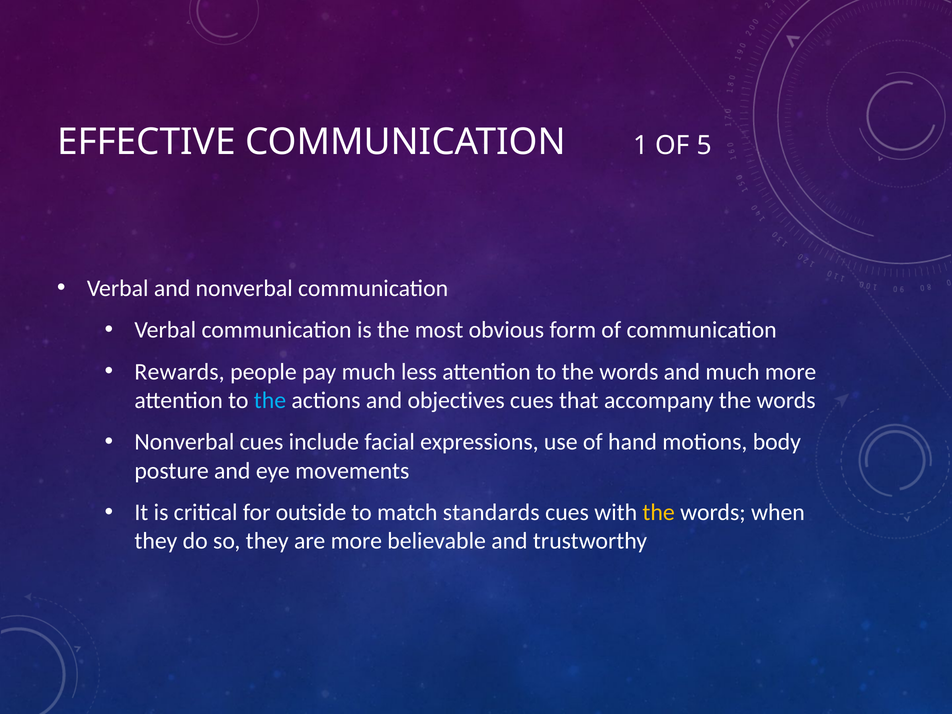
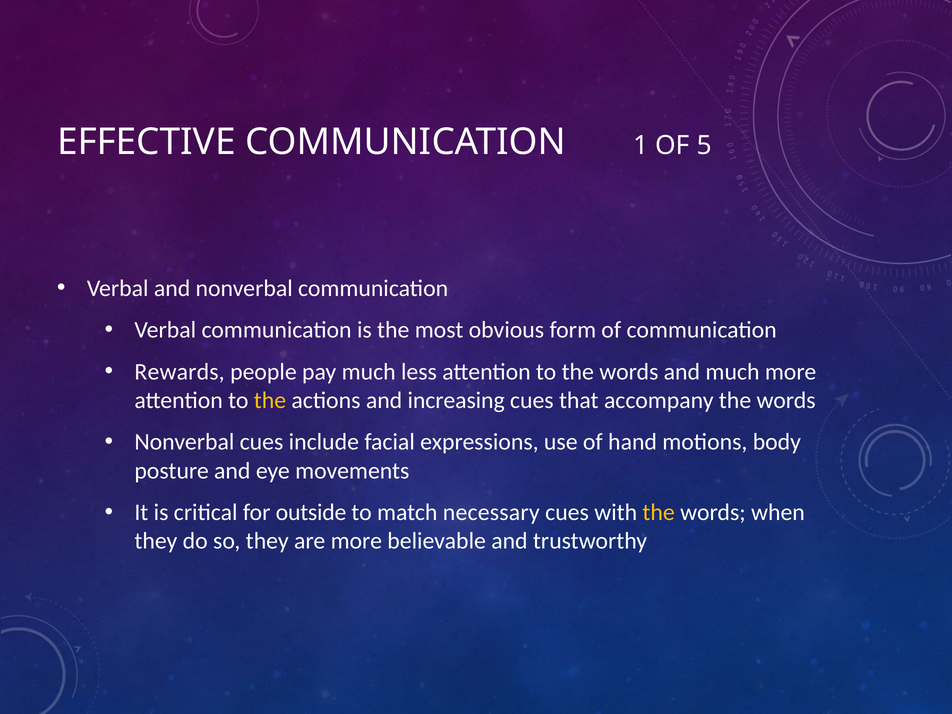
the at (270, 400) colour: light blue -> yellow
objectives: objectives -> increasing
standards: standards -> necessary
